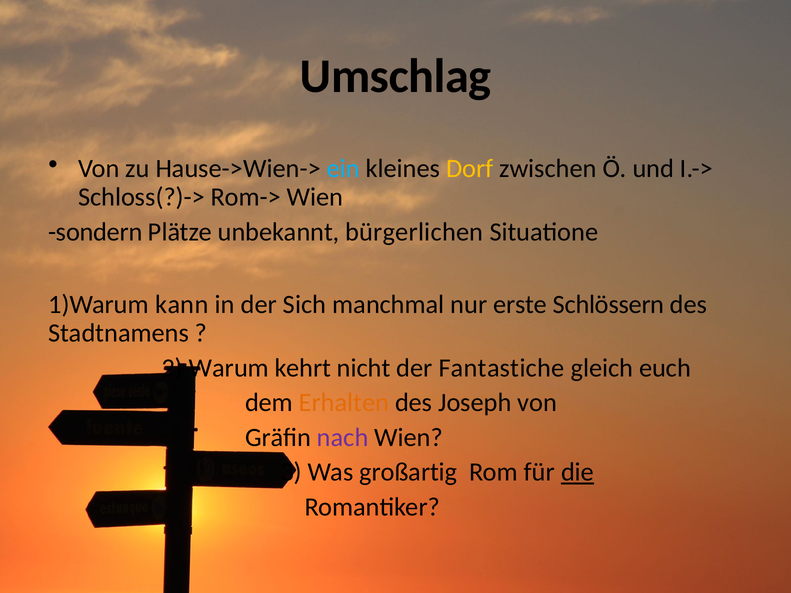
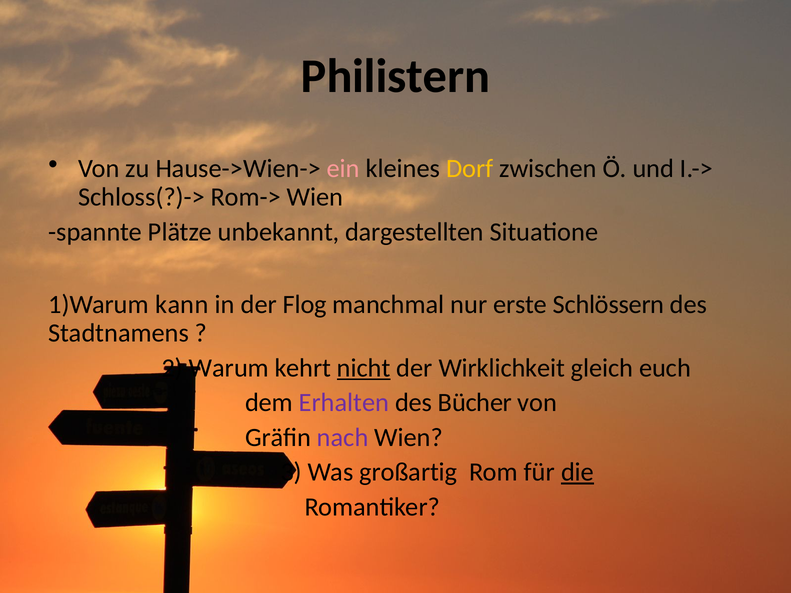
Umschlag: Umschlag -> Philistern
ein colour: light blue -> pink
sondern: sondern -> spannte
bürgerlichen: bürgerlichen -> dargestellten
Sich: Sich -> Flog
nicht underline: none -> present
Fantastiche: Fantastiche -> Wirklichkeit
Erhalten colour: orange -> purple
Joseph: Joseph -> Bücher
